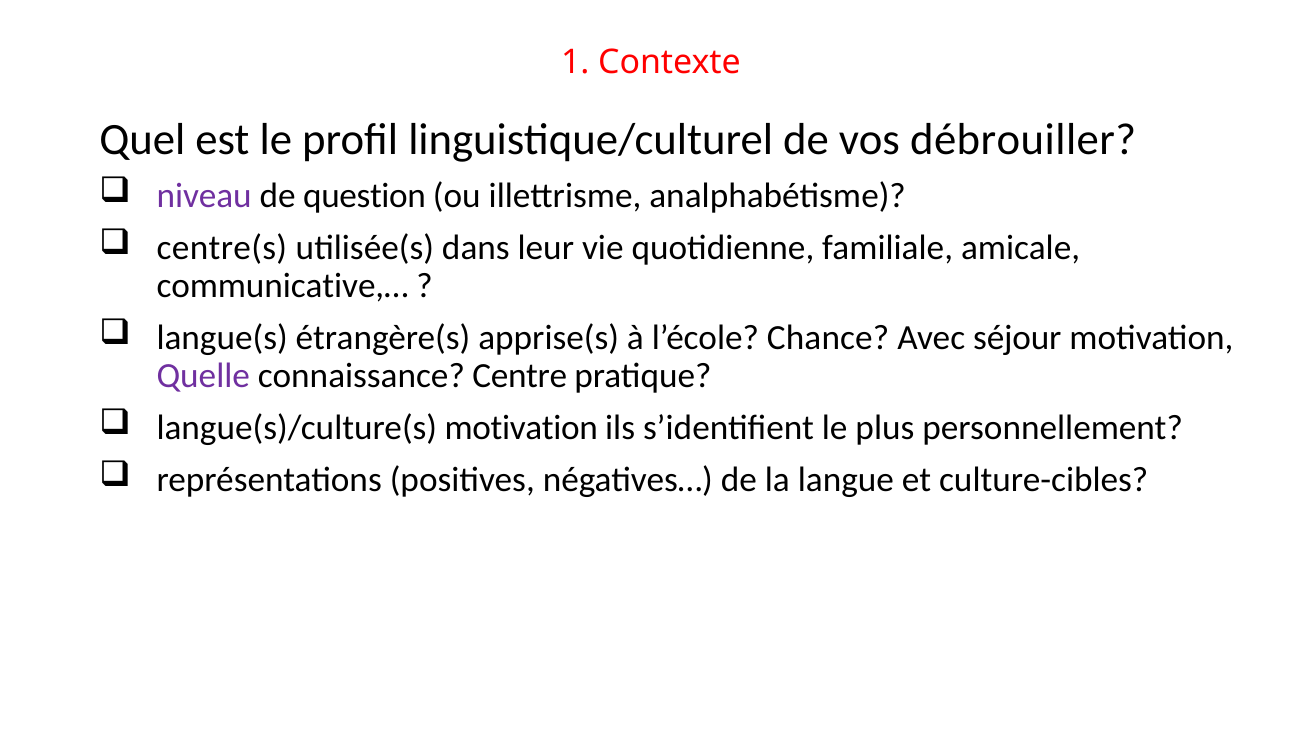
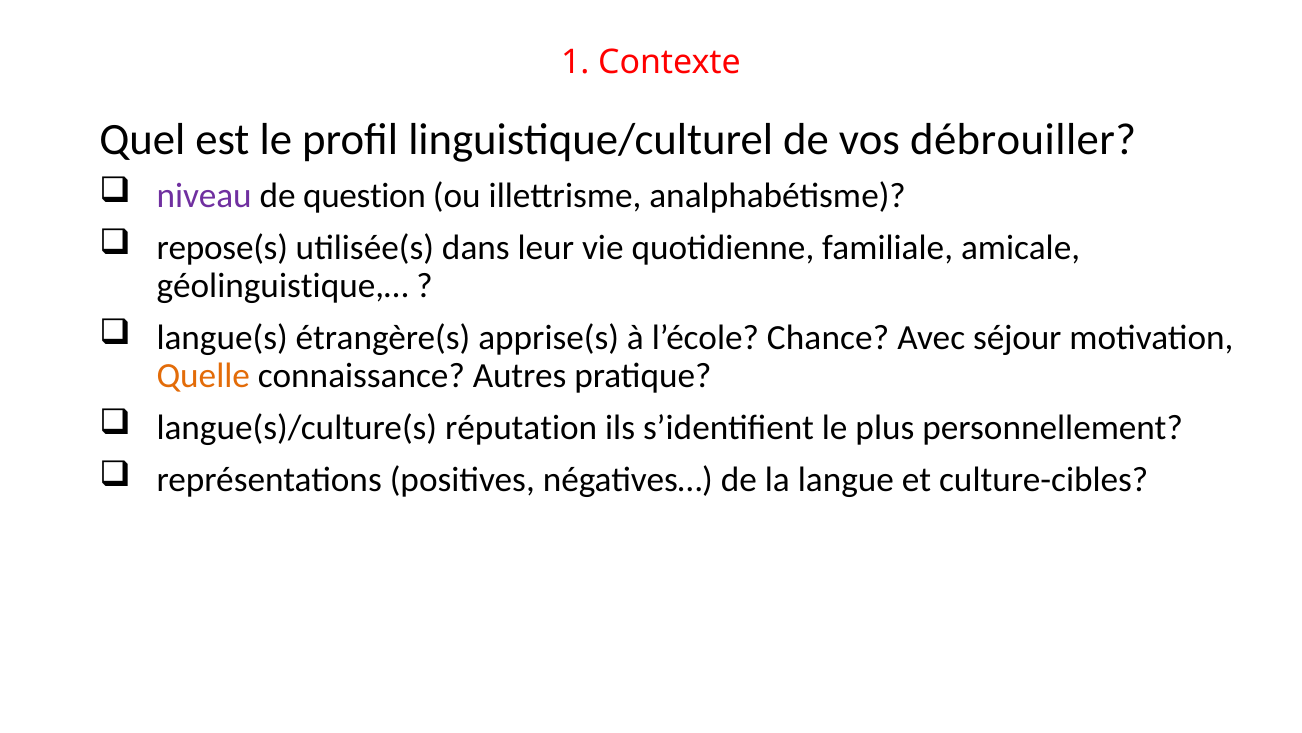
centre(s: centre(s -> repose(s
communicative,…: communicative,… -> géolinguistique,…
Quelle colour: purple -> orange
Centre: Centre -> Autres
langue(s)/culture(s motivation: motivation -> réputation
